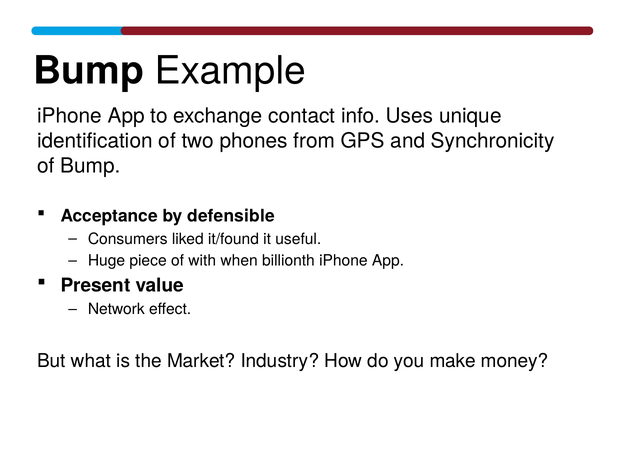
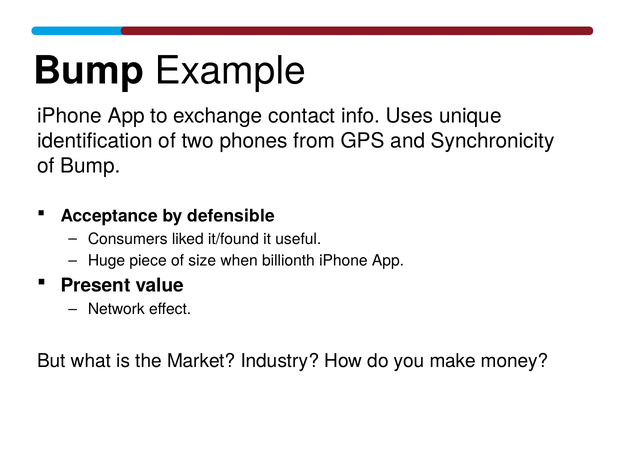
with: with -> size
